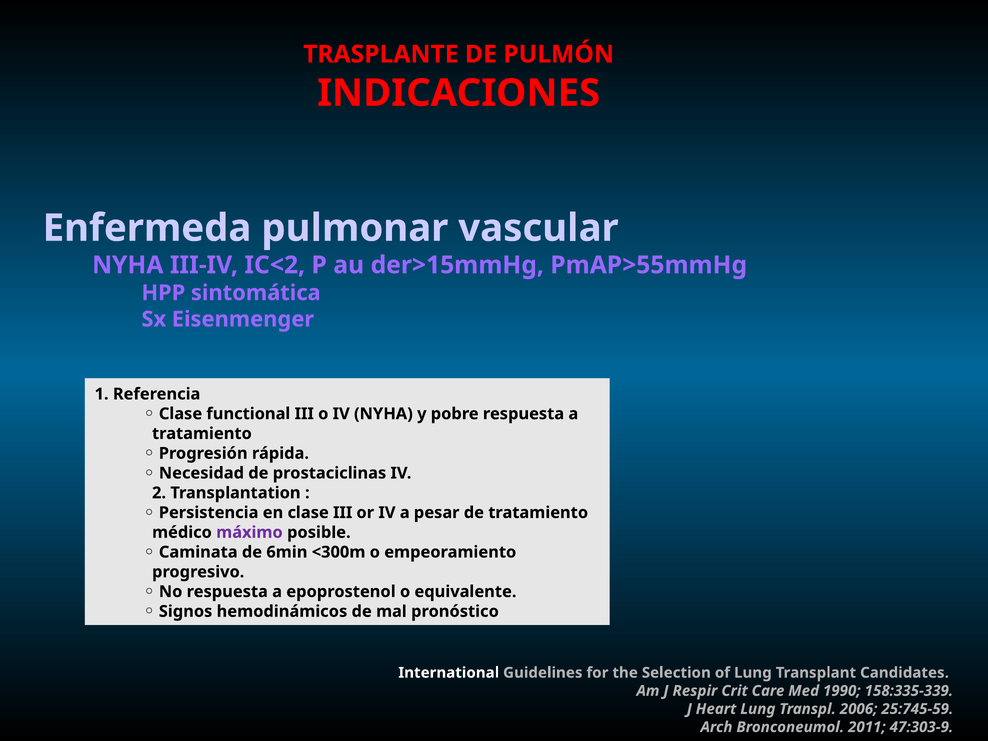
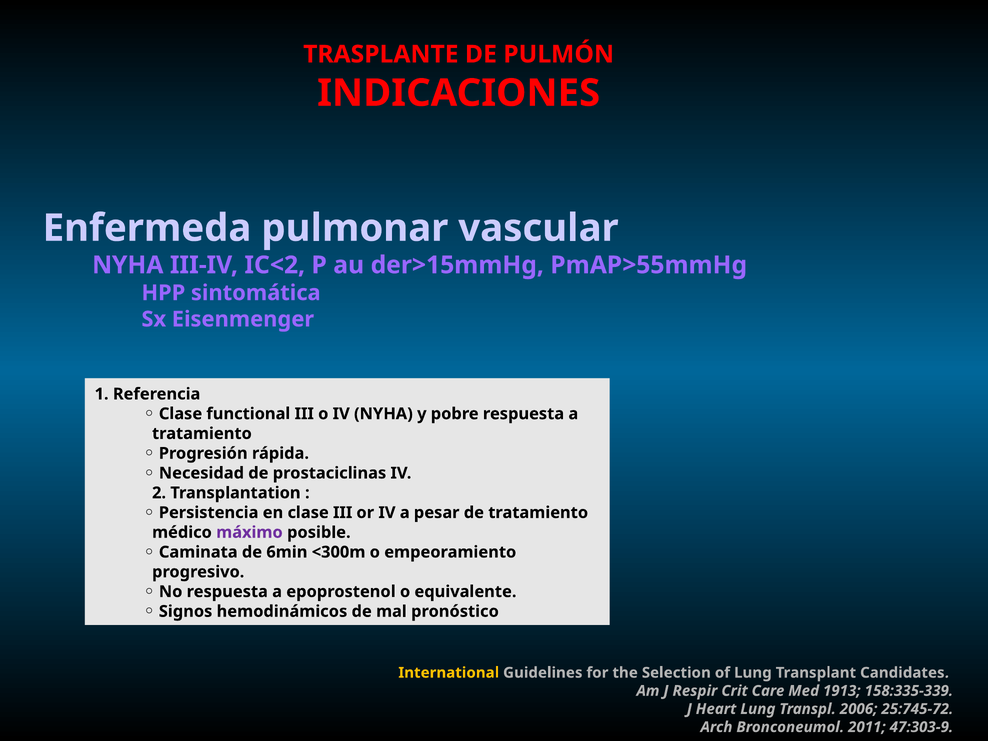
International colour: white -> yellow
1990: 1990 -> 1913
25:745-59: 25:745-59 -> 25:745-72
